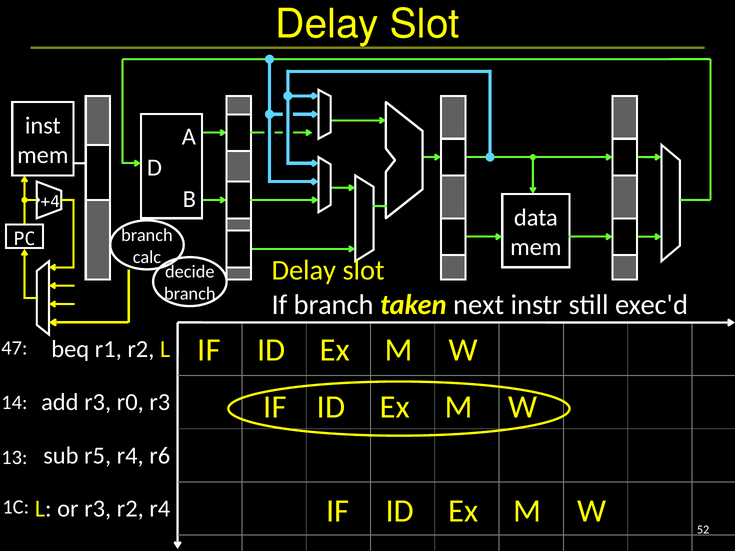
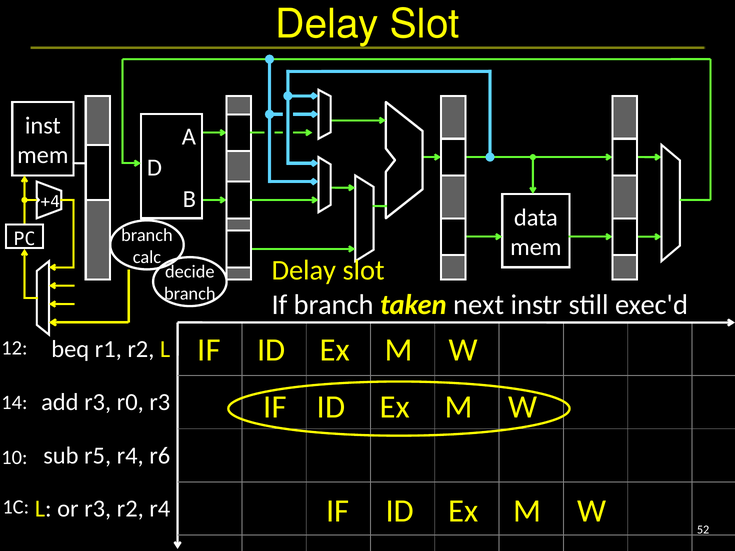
47: 47 -> 12
13: 13 -> 10
